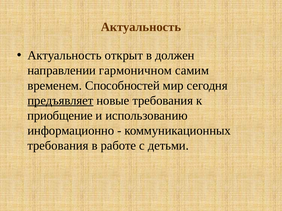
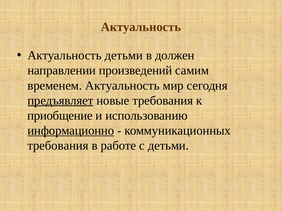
Актуальность открыт: открыт -> детьми
гармоничном: гармоничном -> произведений
временем Способностей: Способностей -> Актуальность
информационно underline: none -> present
